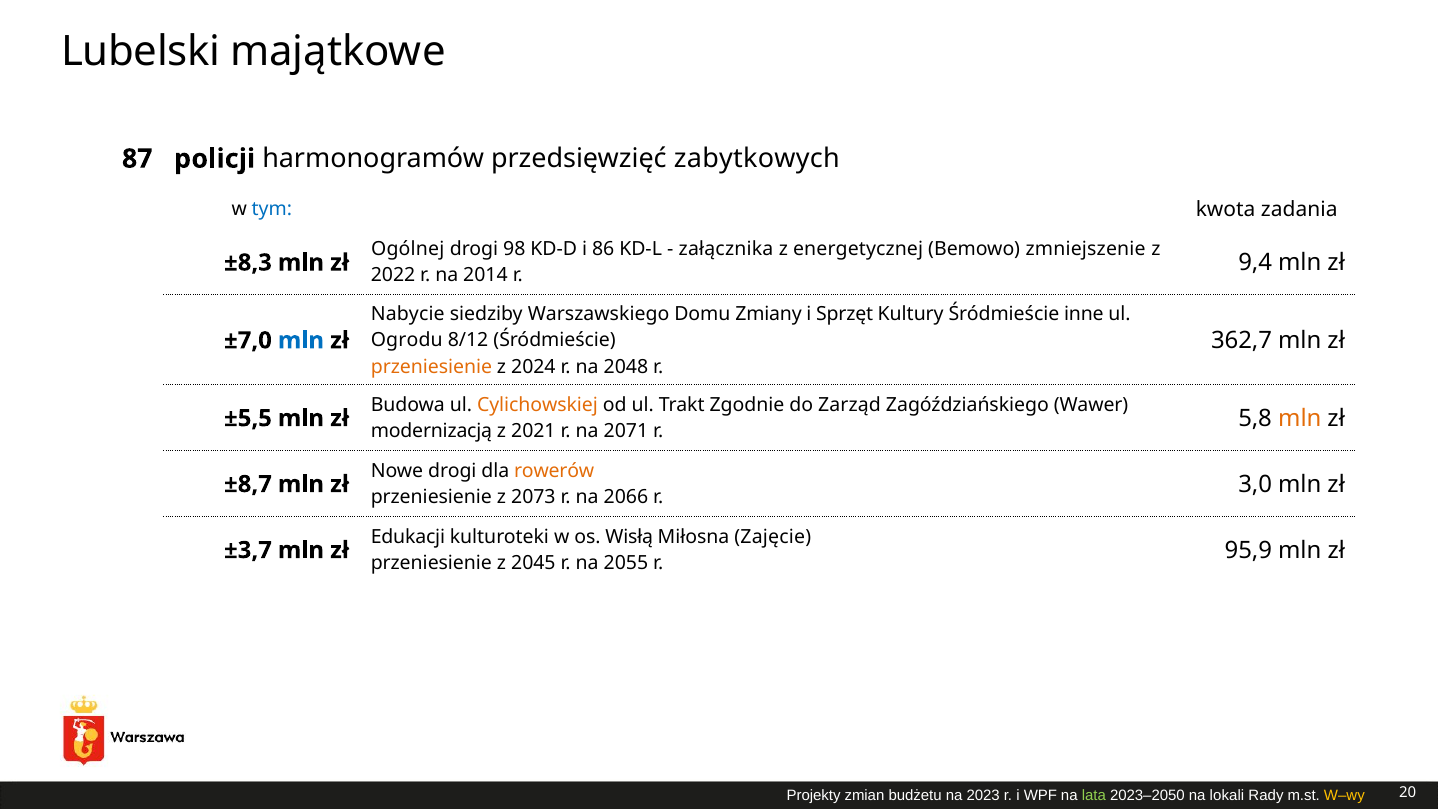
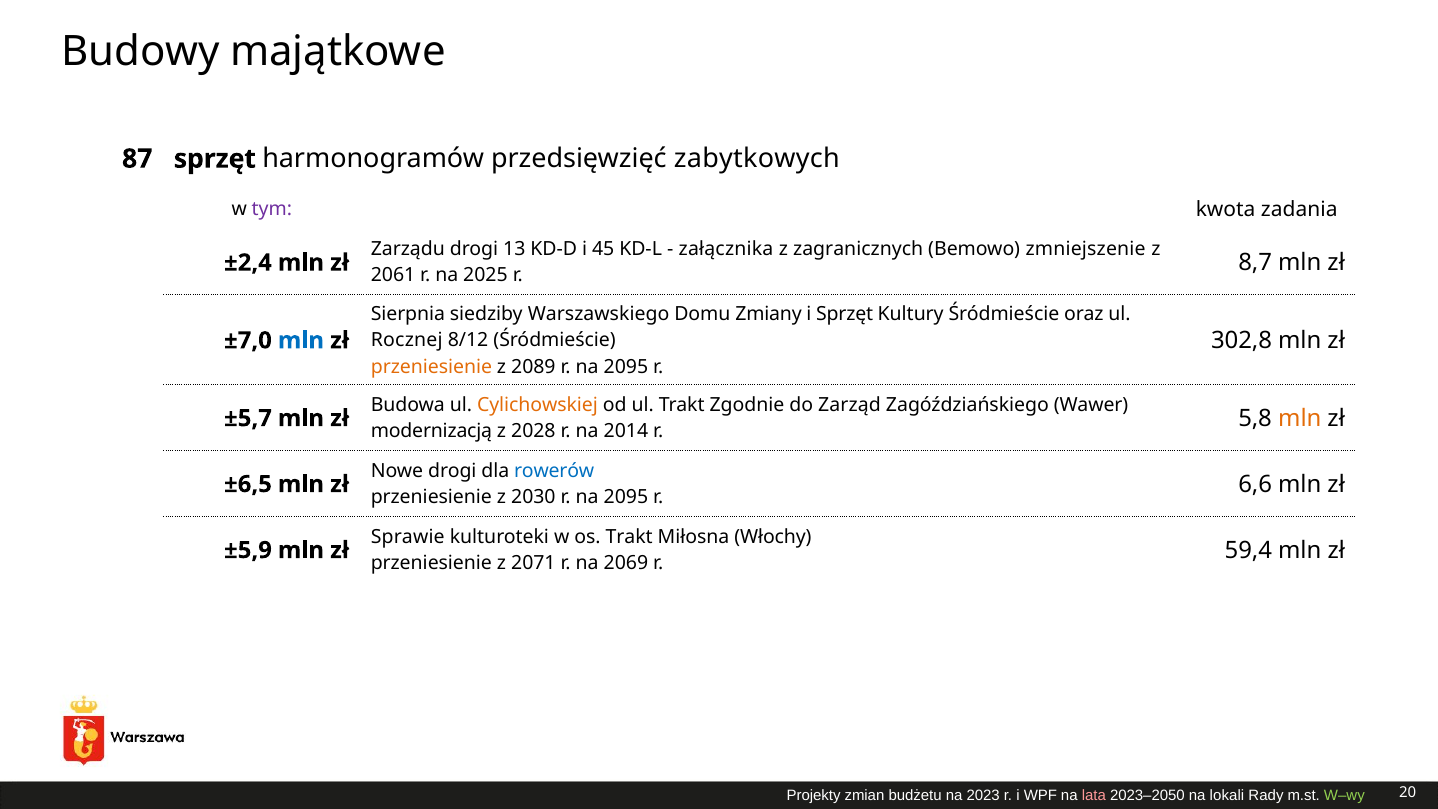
Lubelski: Lubelski -> Budowy
87 policji: policji -> sprzęt
tym colour: blue -> purple
Ogólnej: Ogólnej -> Zarządu
98: 98 -> 13
86: 86 -> 45
energetycznej: energetycznej -> zagranicznych
±8,3: ±8,3 -> ±2,4
2022: 2022 -> 2061
2014: 2014 -> 2025
9,4: 9,4 -> 8,7
Nabycie: Nabycie -> Sierpnia
inne: inne -> oraz
362,7: 362,7 -> 302,8
Ogrodu: Ogrodu -> Rocznej
2024: 2024 -> 2089
2048 at (626, 367): 2048 -> 2095
±5,5: ±5,5 -> ±5,7
2021: 2021 -> 2028
2071: 2071 -> 2014
rowerów colour: orange -> blue
±8,7: ±8,7 -> ±6,5
2073: 2073 -> 2030
2066 at (626, 497): 2066 -> 2095
3,0: 3,0 -> 6,6
Edukacji: Edukacji -> Sprawie
os Wisłą: Wisłą -> Trakt
Zajęcie: Zajęcie -> Włochy
±3,7: ±3,7 -> ±5,9
2045: 2045 -> 2071
2055: 2055 -> 2069
95,9: 95,9 -> 59,4
lata colour: light green -> pink
W–wy colour: yellow -> light green
